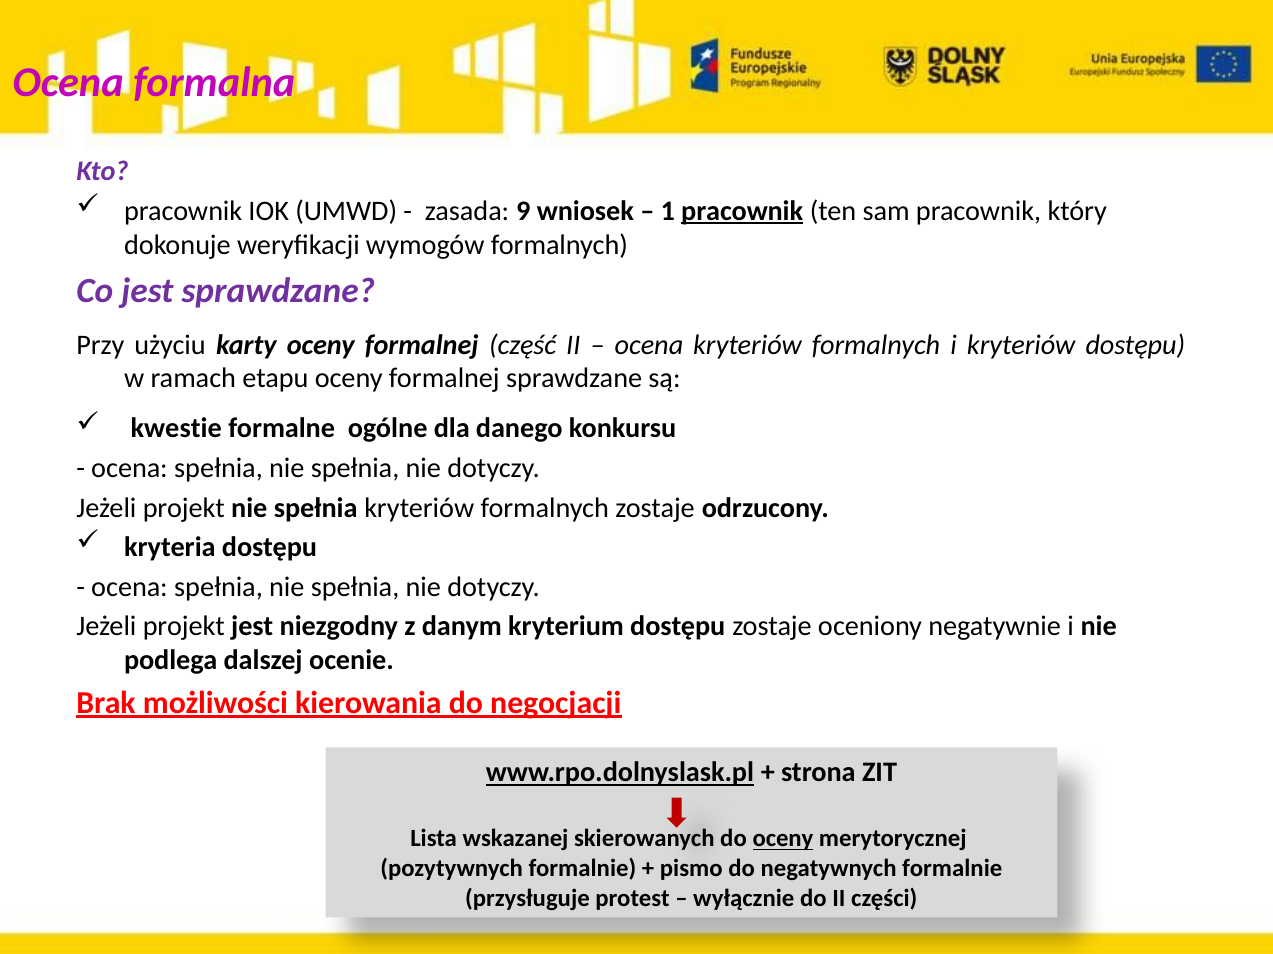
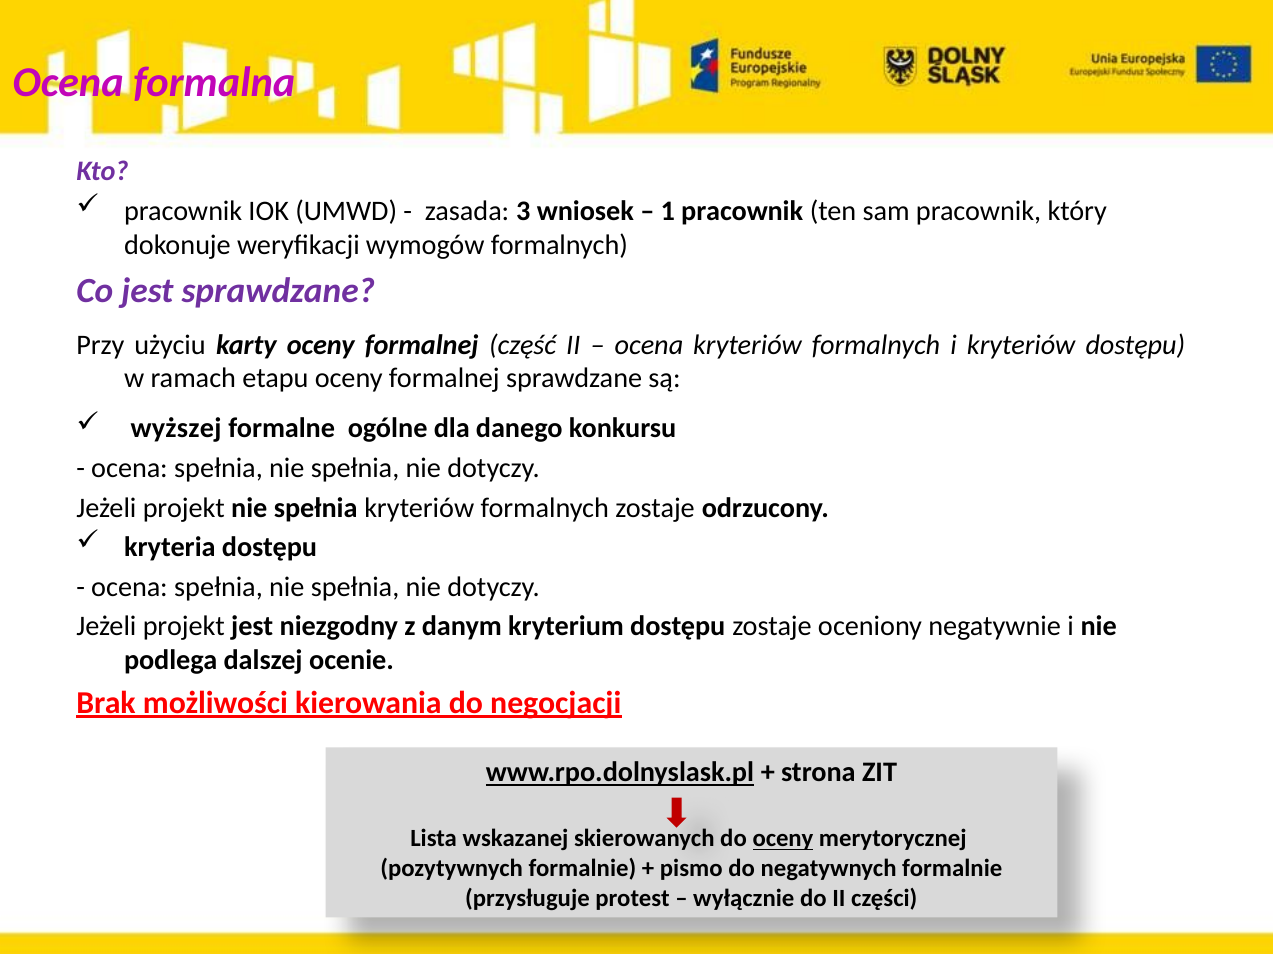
9: 9 -> 3
pracownik at (742, 211) underline: present -> none
kwestie: kwestie -> wyższej
